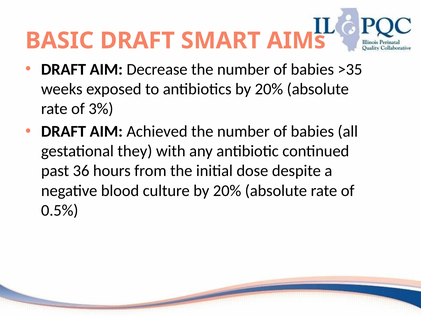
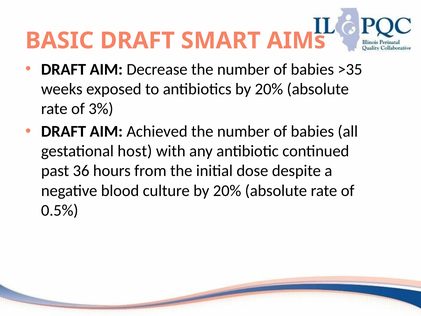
they: they -> host
